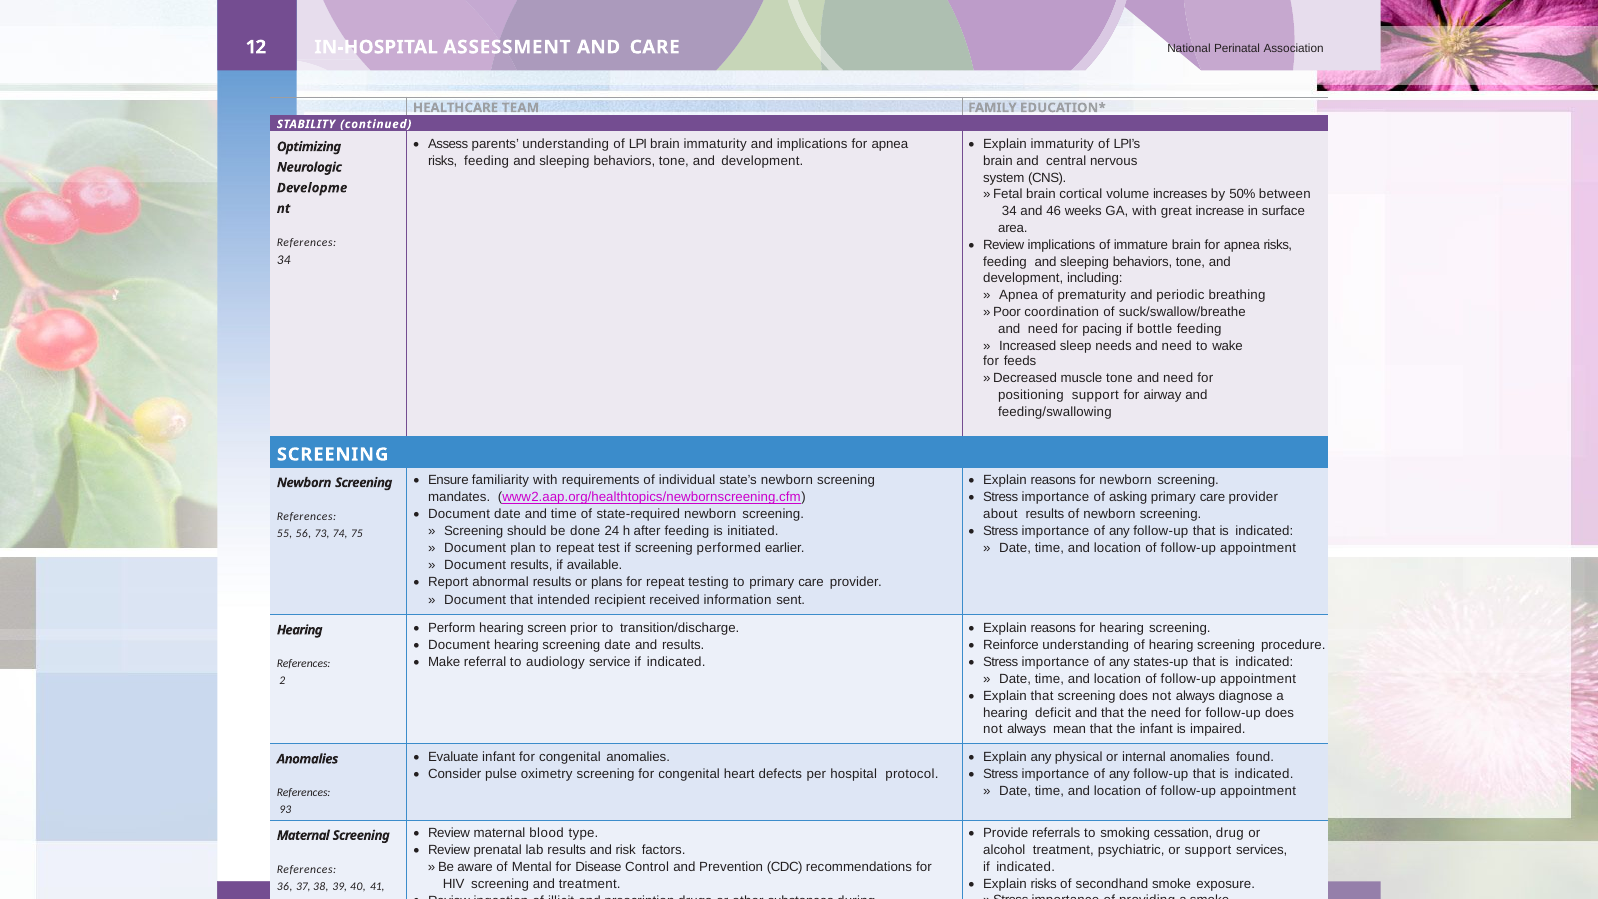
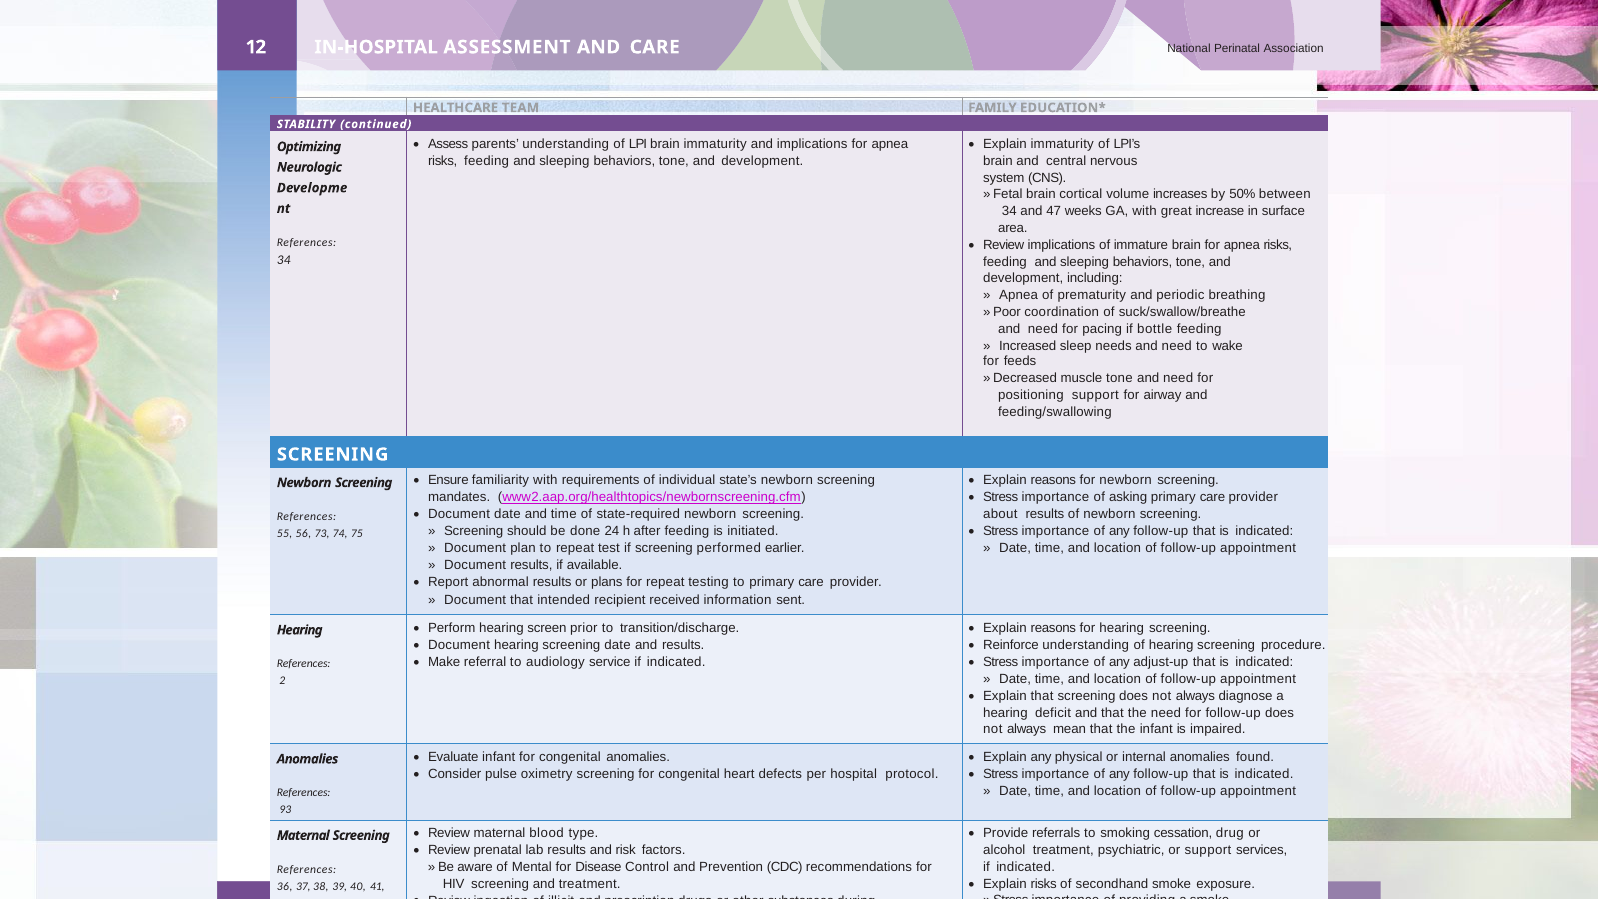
46: 46 -> 47
states-up: states-up -> adjust-up
